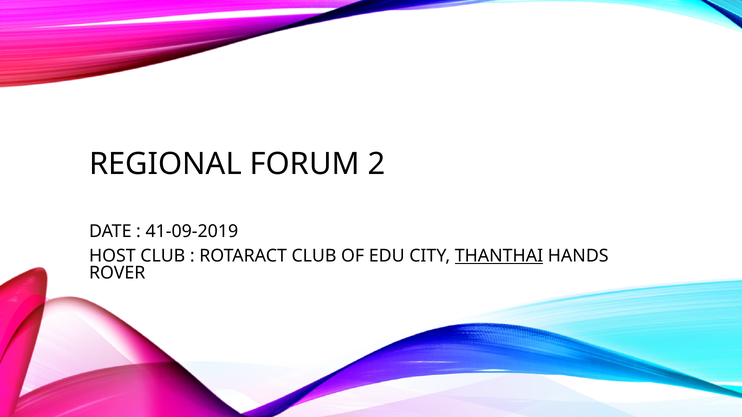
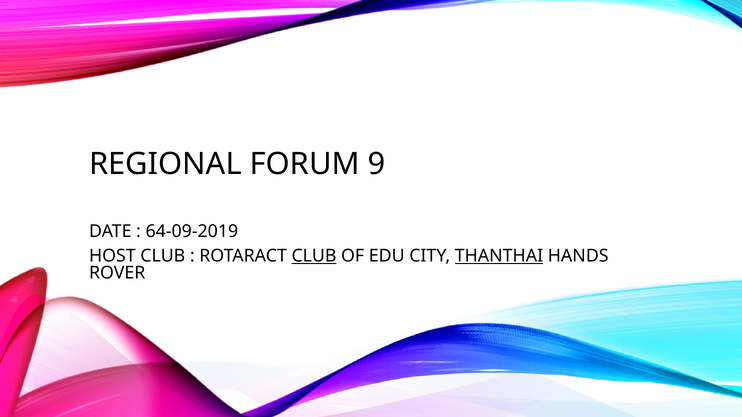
2: 2 -> 9
41-09-2019: 41-09-2019 -> 64-09-2019
CLUB at (314, 256) underline: none -> present
